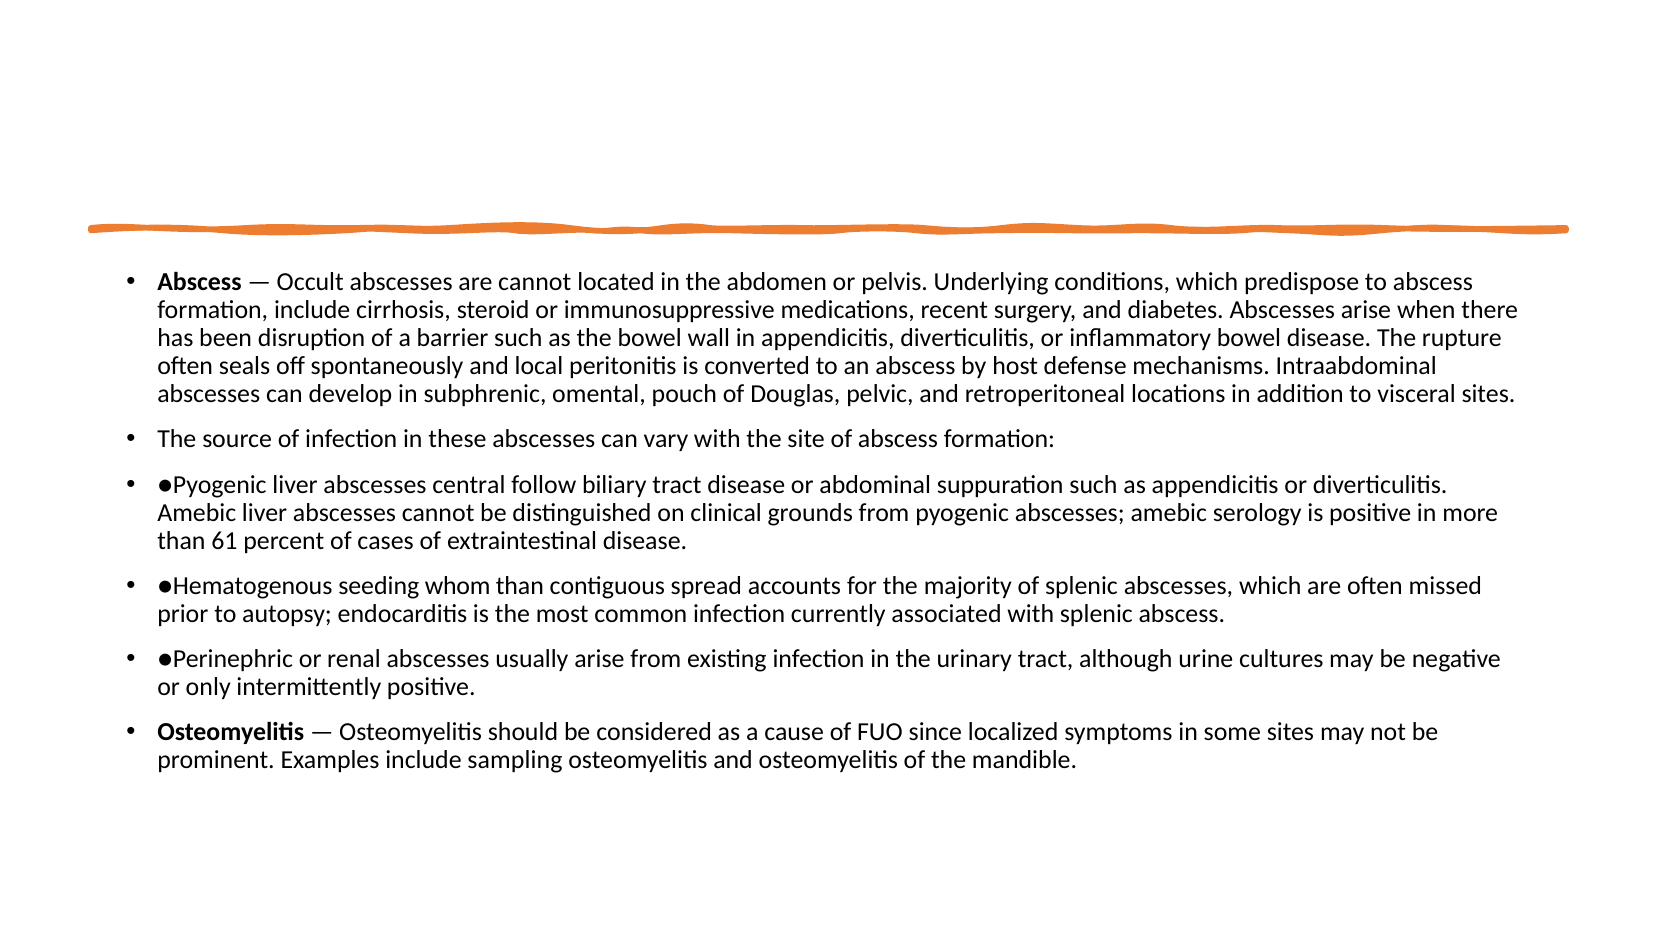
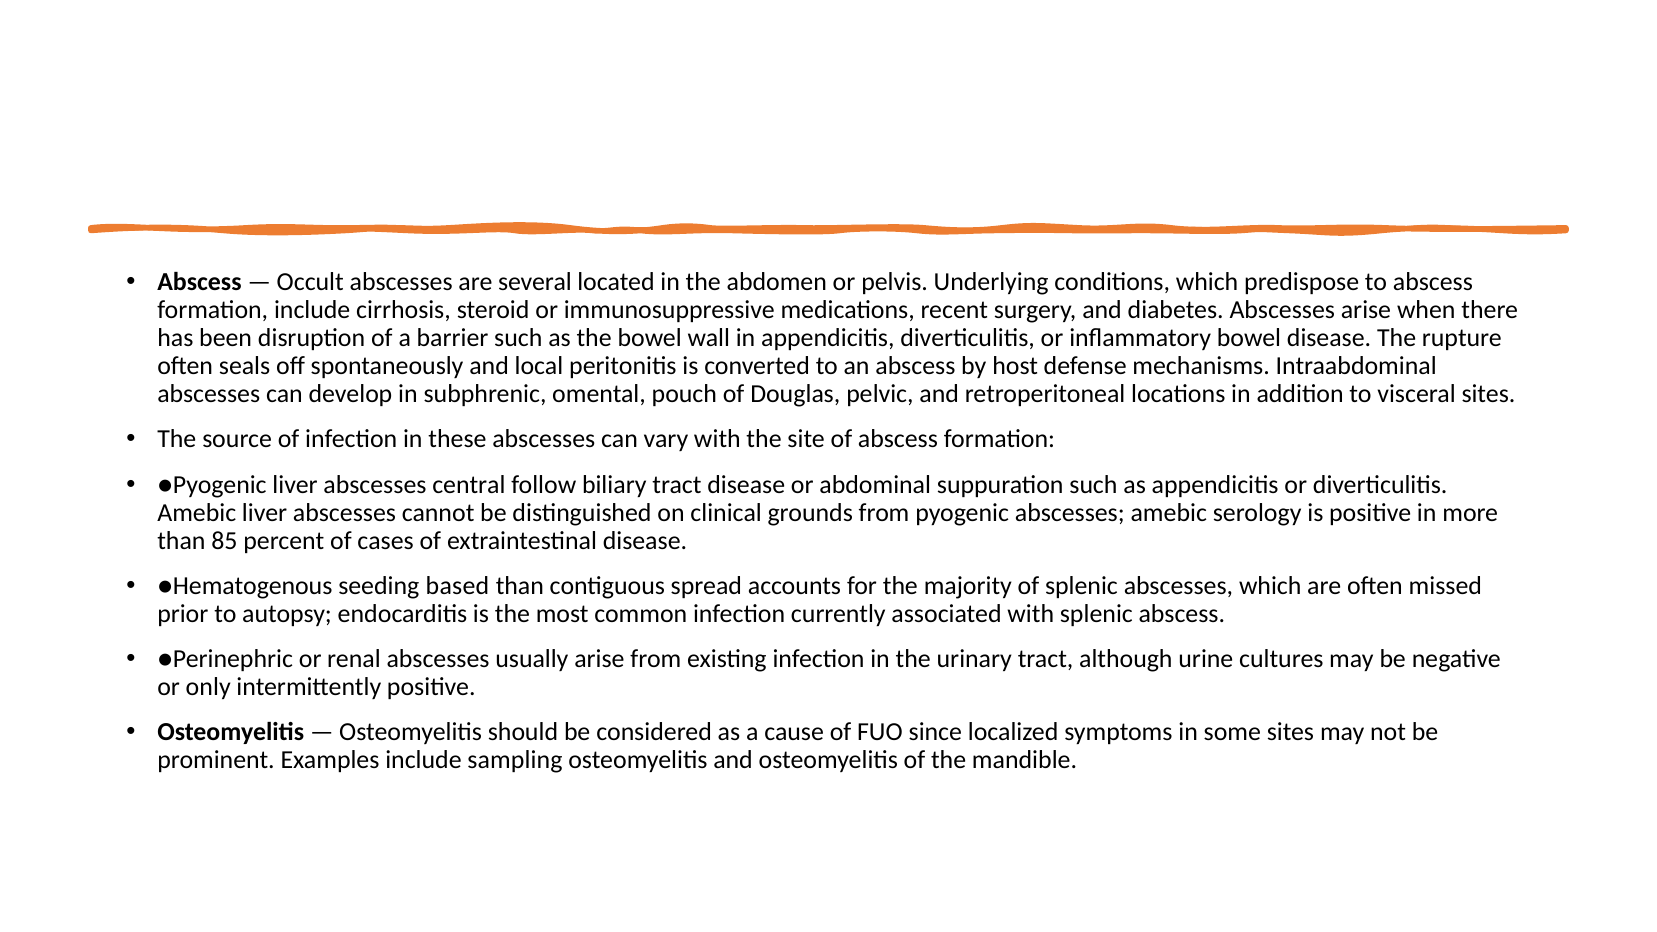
are cannot: cannot -> several
61: 61 -> 85
whom: whom -> based
